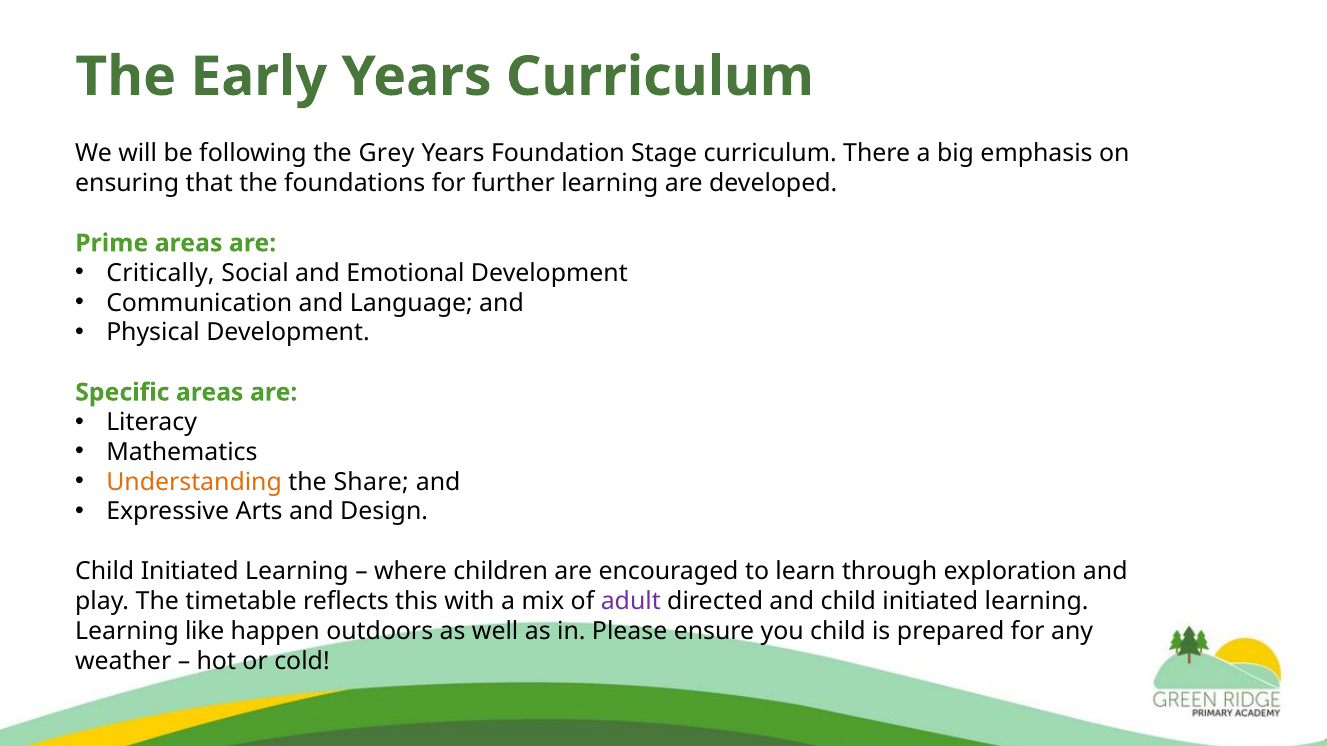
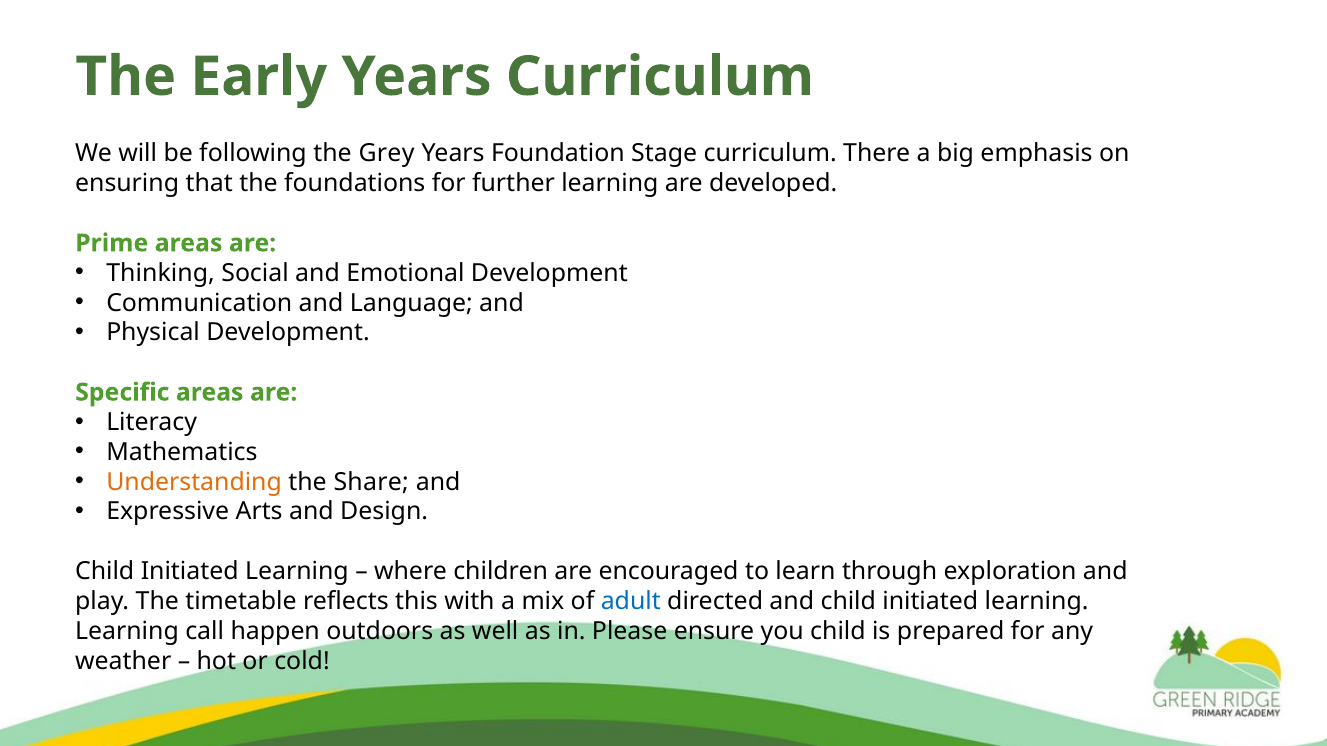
Critically: Critically -> Thinking
adult colour: purple -> blue
like: like -> call
